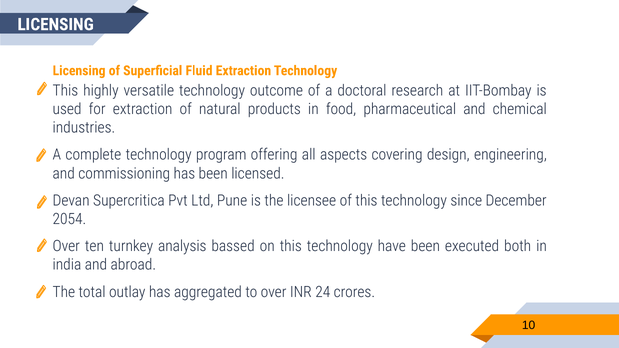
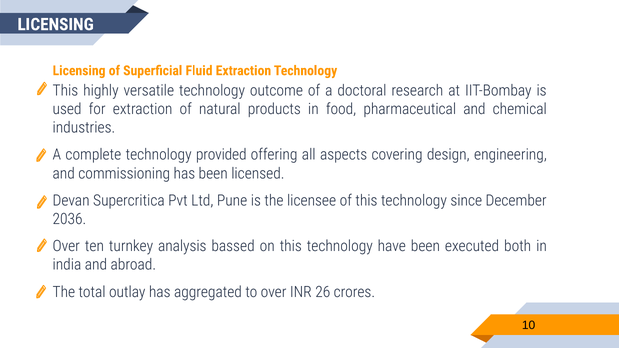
program: program -> provided
2054: 2054 -> 2036
24: 24 -> 26
